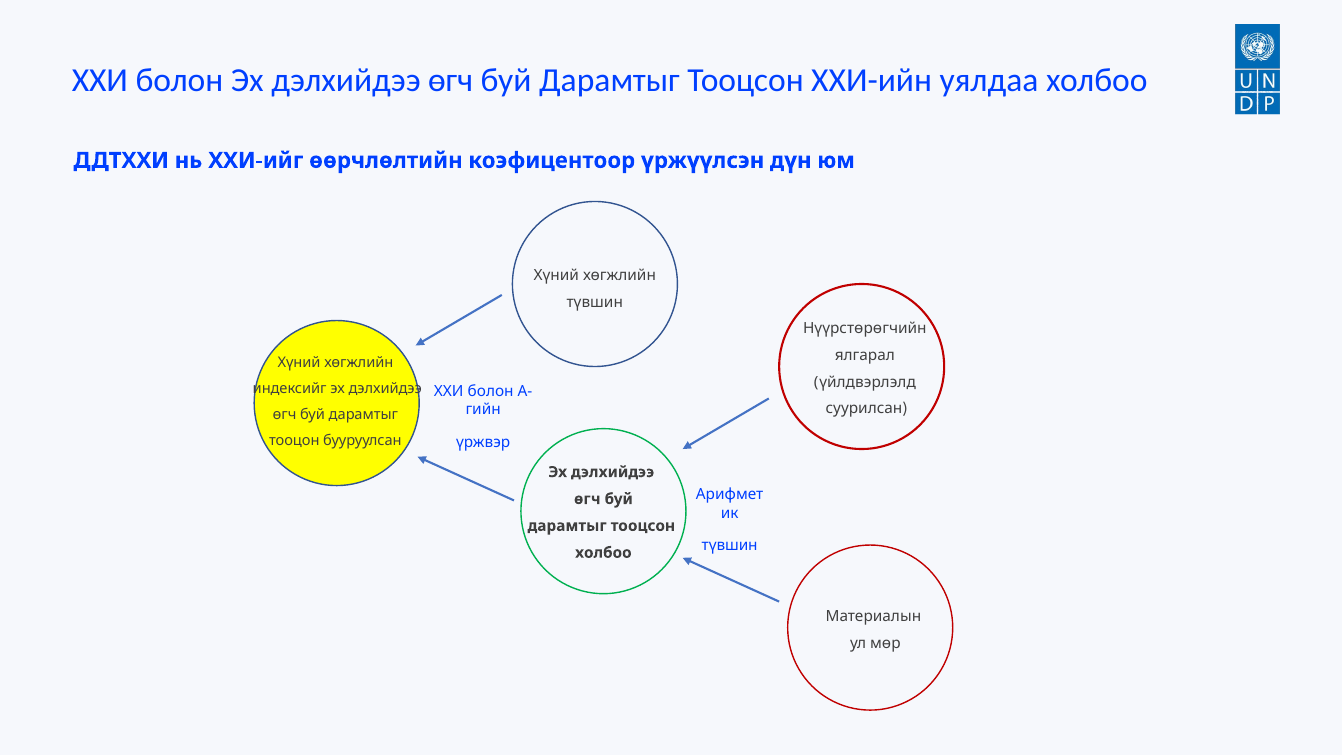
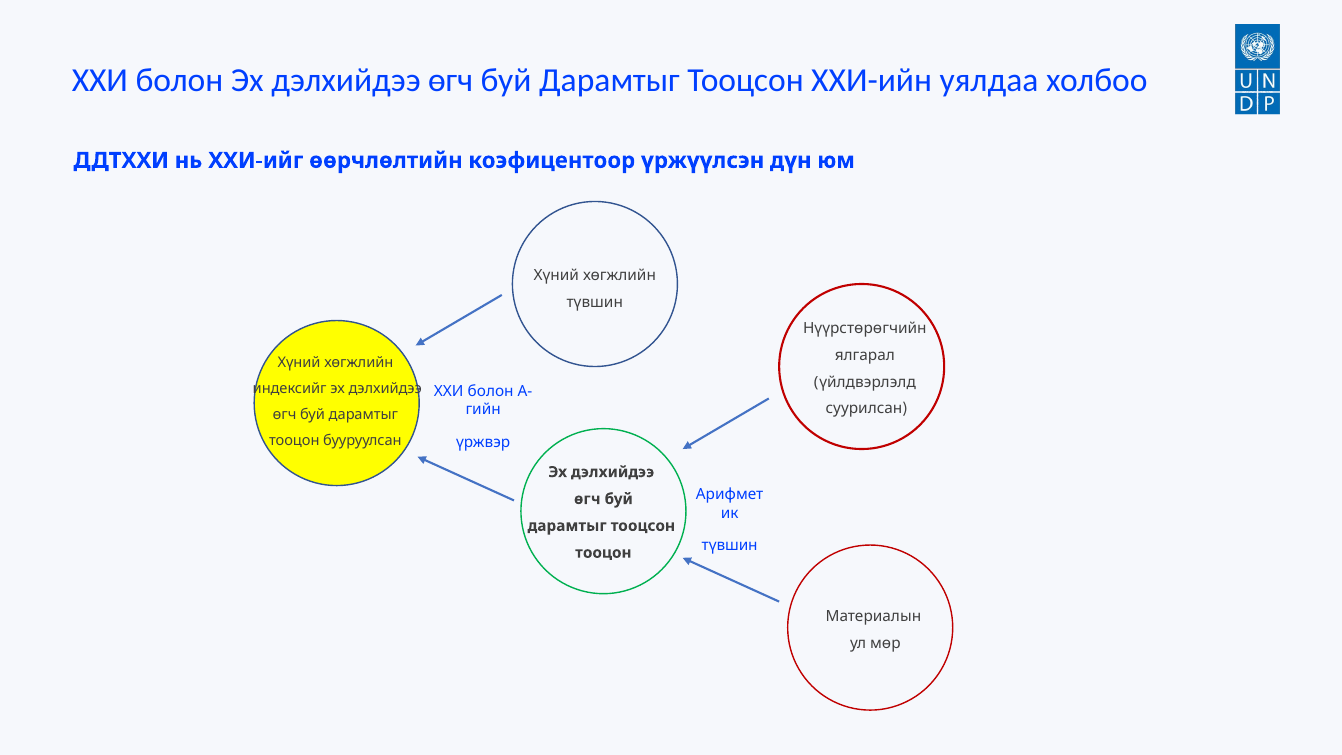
холбоо at (603, 553): холбоо -> тооцон
